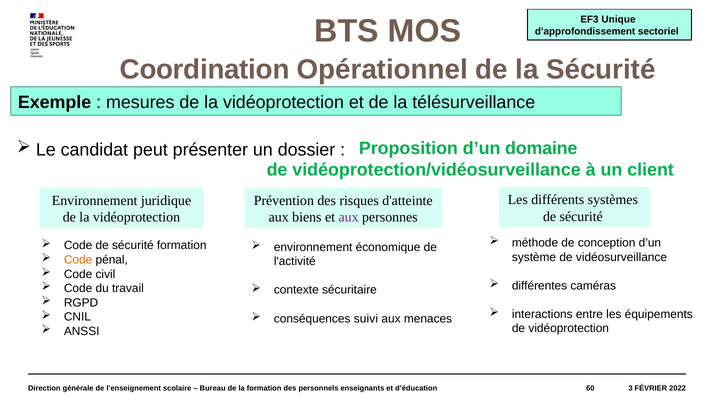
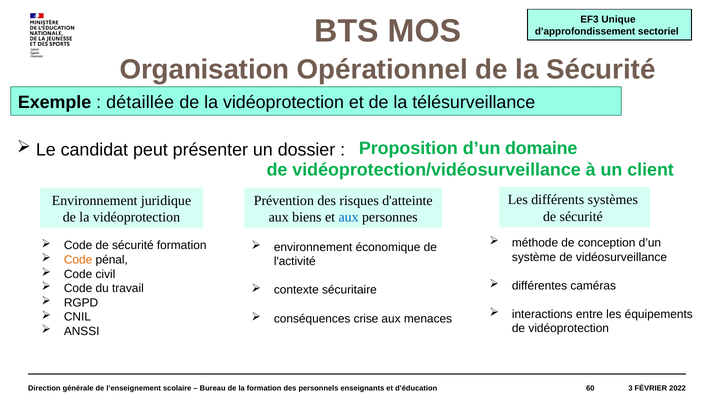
Coordination: Coordination -> Organisation
mesures: mesures -> détaillée
aux at (349, 217) colour: purple -> blue
suivi: suivi -> crise
